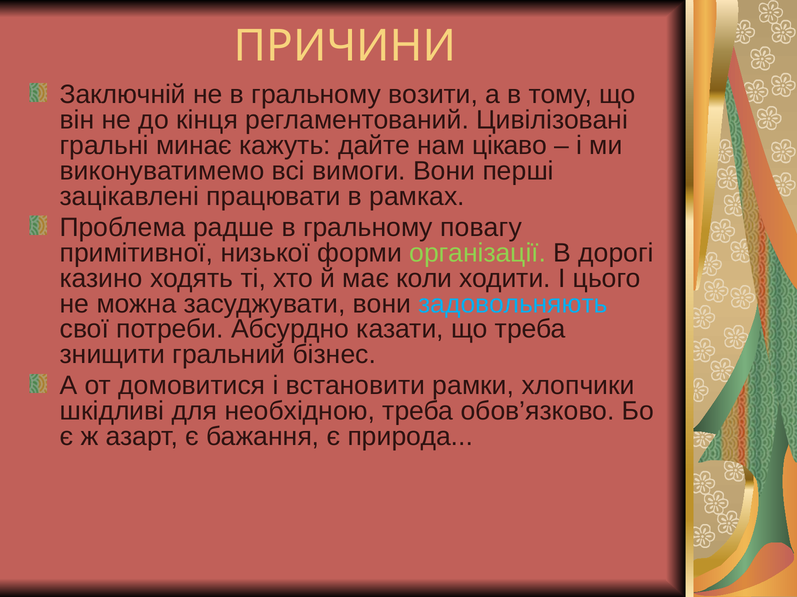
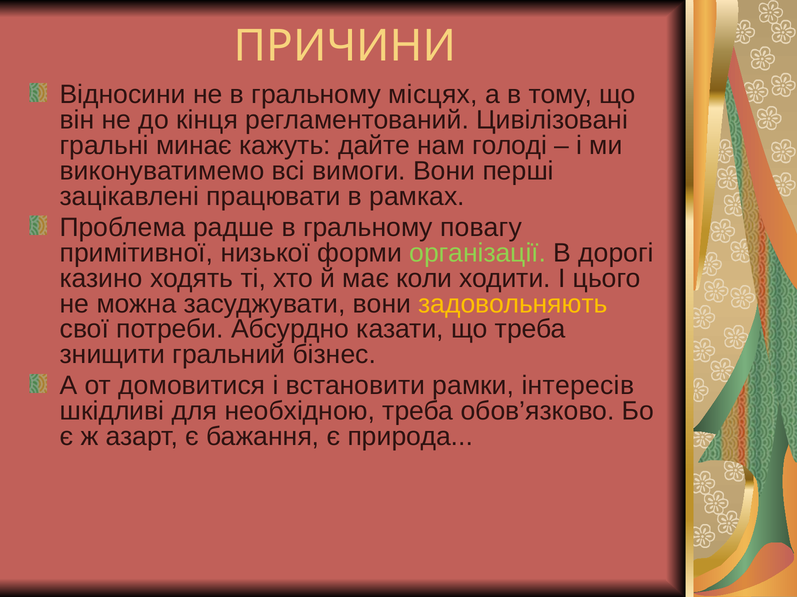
Заключній: Заключній -> Відносини
возити: возити -> місцях
цікаво: цікаво -> голоді
задовольняють colour: light blue -> yellow
хлопчики: хлопчики -> інтересів
